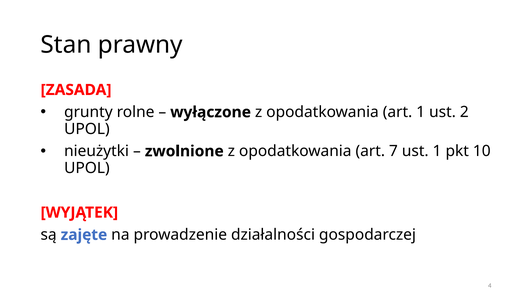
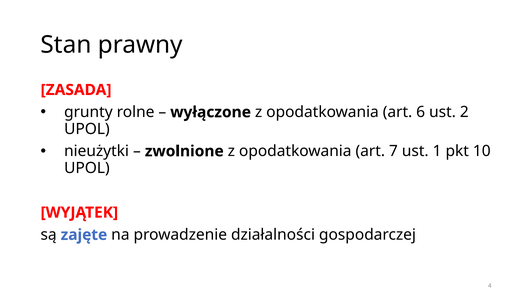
art 1: 1 -> 6
